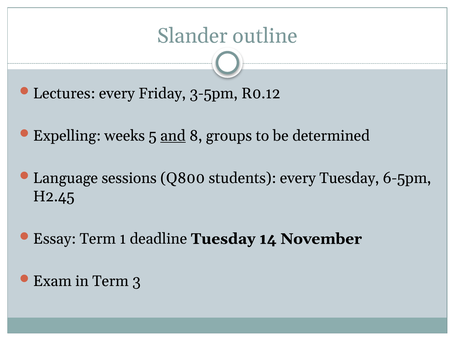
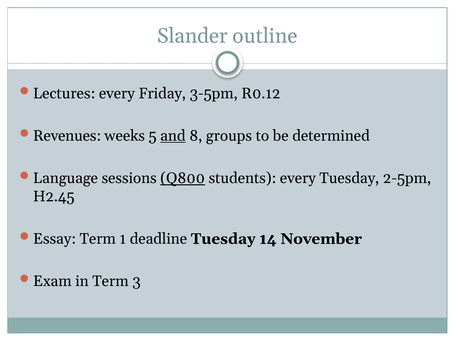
Expelling: Expelling -> Revenues
Q800 underline: none -> present
6-5pm: 6-5pm -> 2-5pm
